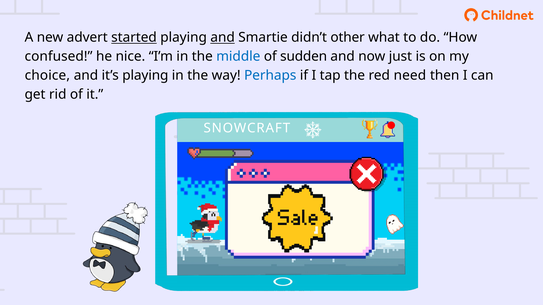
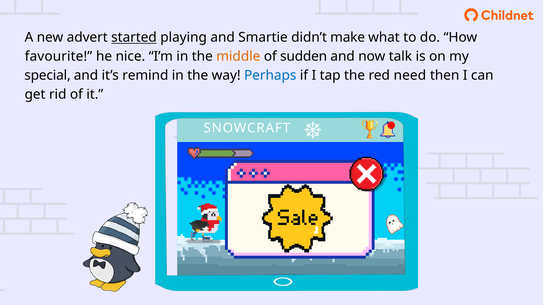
and at (223, 38) underline: present -> none
other: other -> make
confused: confused -> favourite
middle colour: blue -> orange
just: just -> talk
choice: choice -> special
it’s playing: playing -> remind
